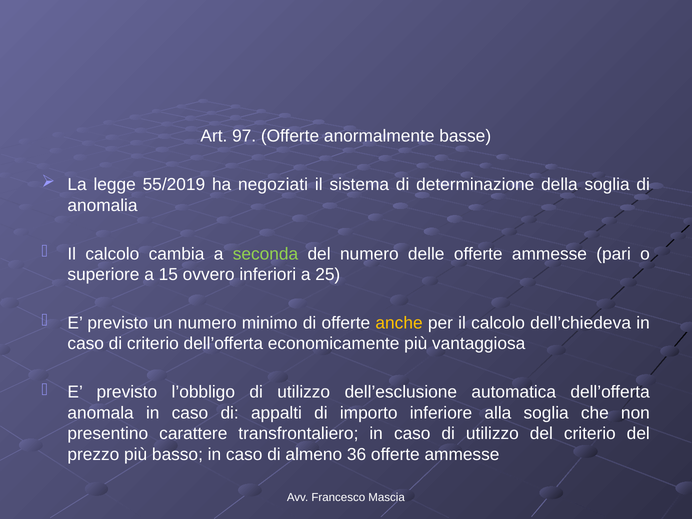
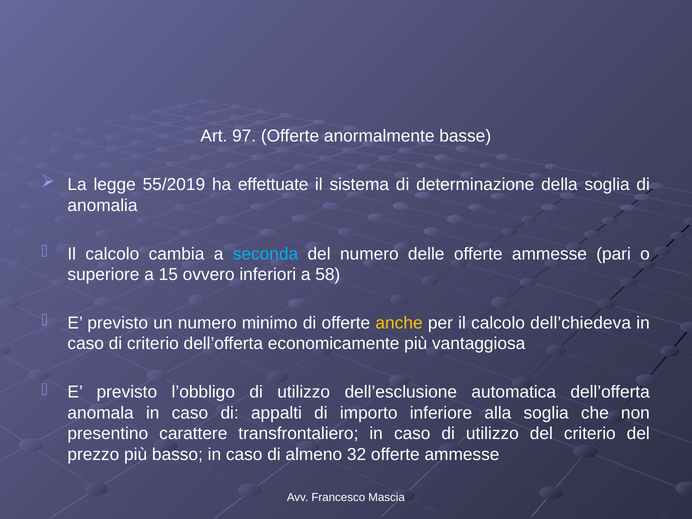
negoziati: negoziati -> effettuate
seconda colour: light green -> light blue
25: 25 -> 58
36: 36 -> 32
